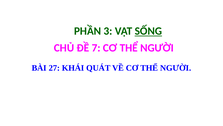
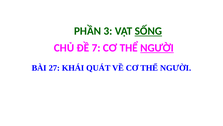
NGƯỜI at (157, 48) underline: none -> present
